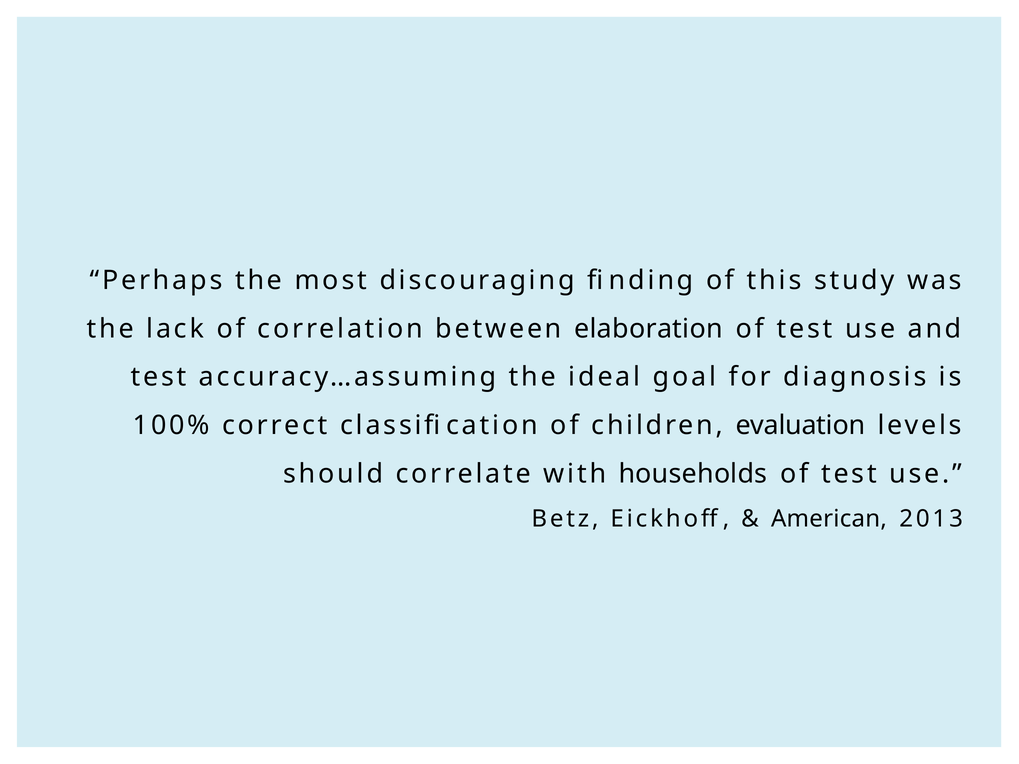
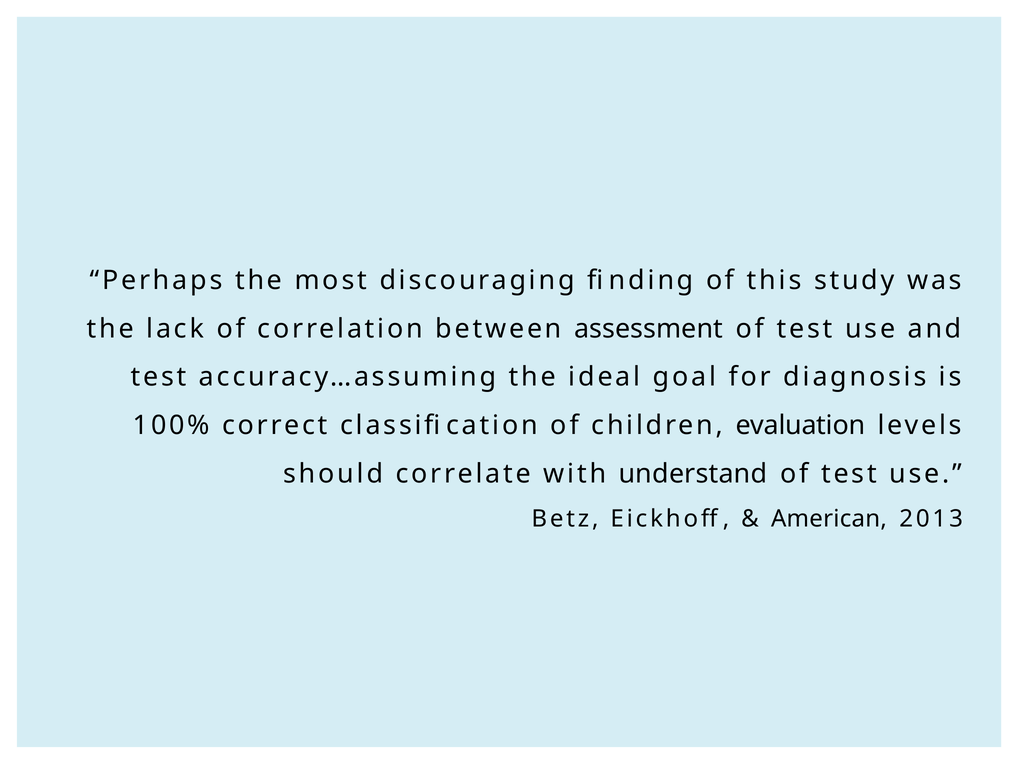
elaboration: elaboration -> assessment
households: households -> understand
